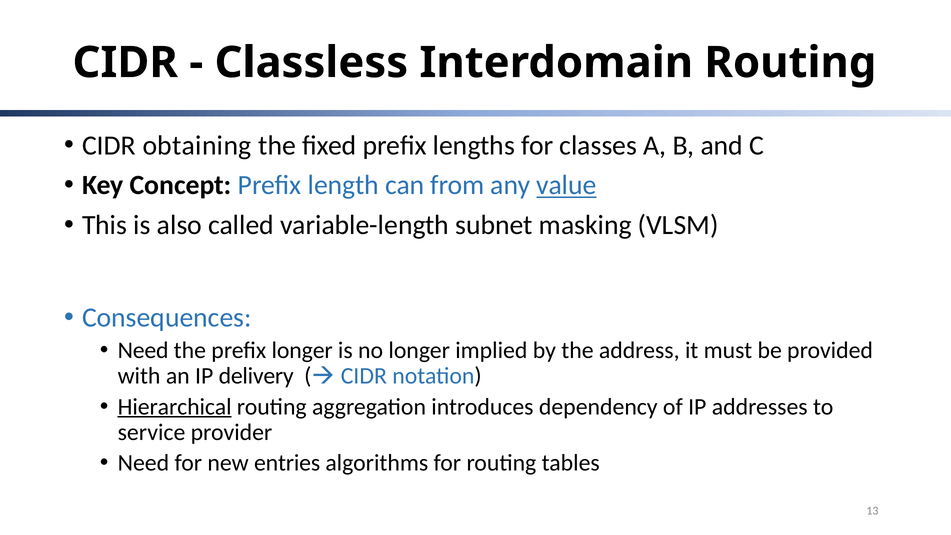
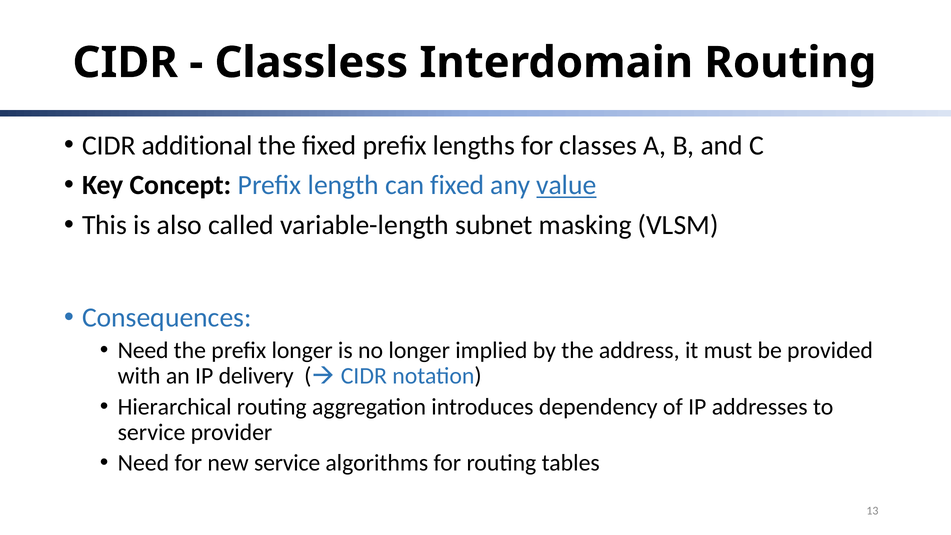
obtaining: obtaining -> additional
can from: from -> fixed
Hierarchical underline: present -> none
new entries: entries -> service
